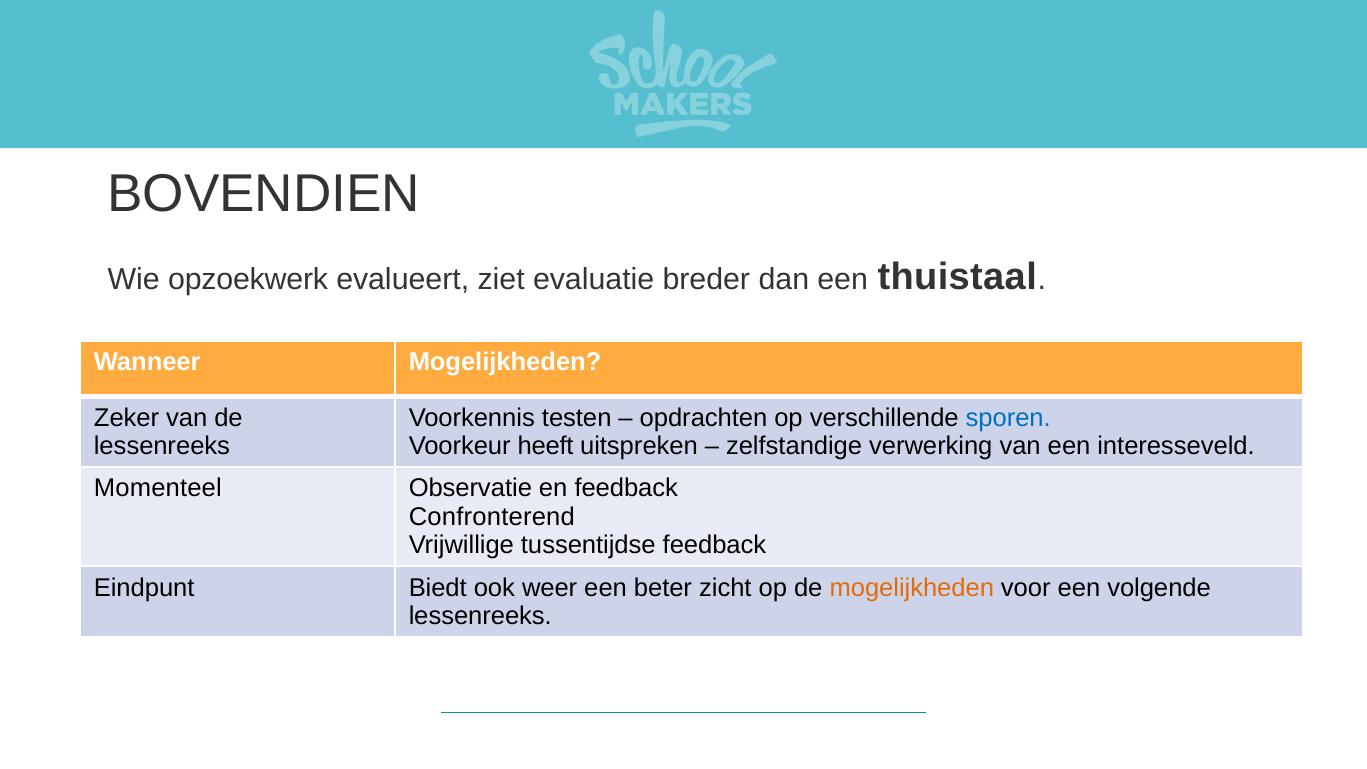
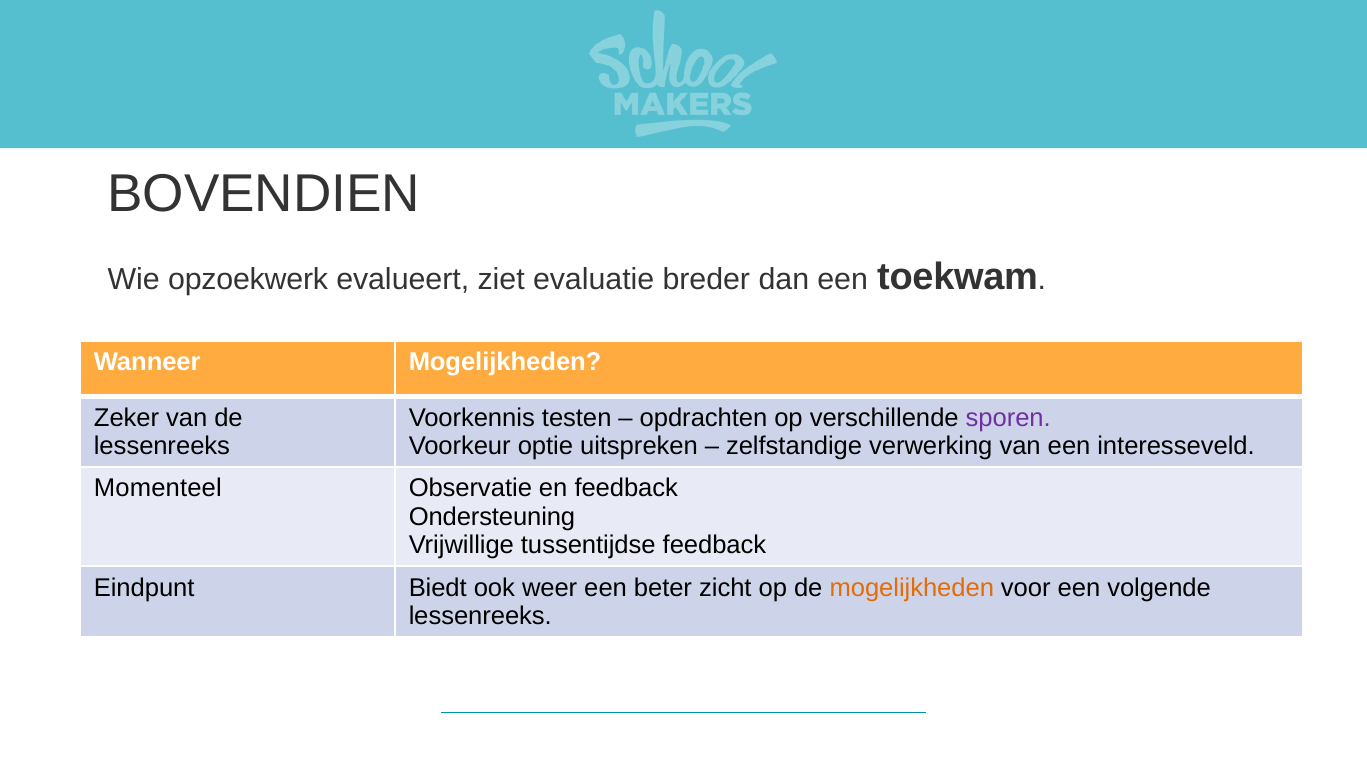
thuistaal: thuistaal -> toekwam
sporen colour: blue -> purple
heeft: heeft -> optie
Confronterend: Confronterend -> Ondersteuning
